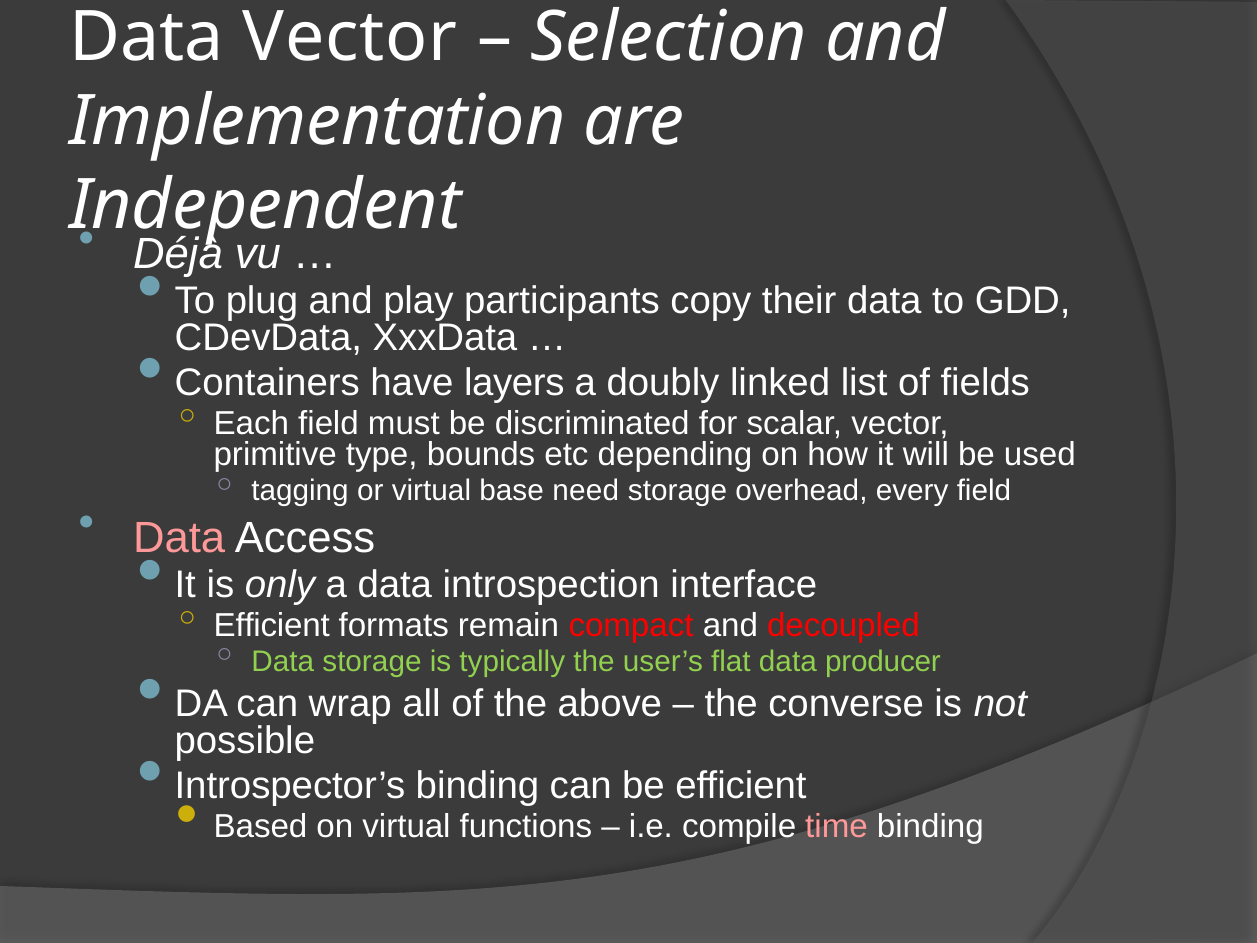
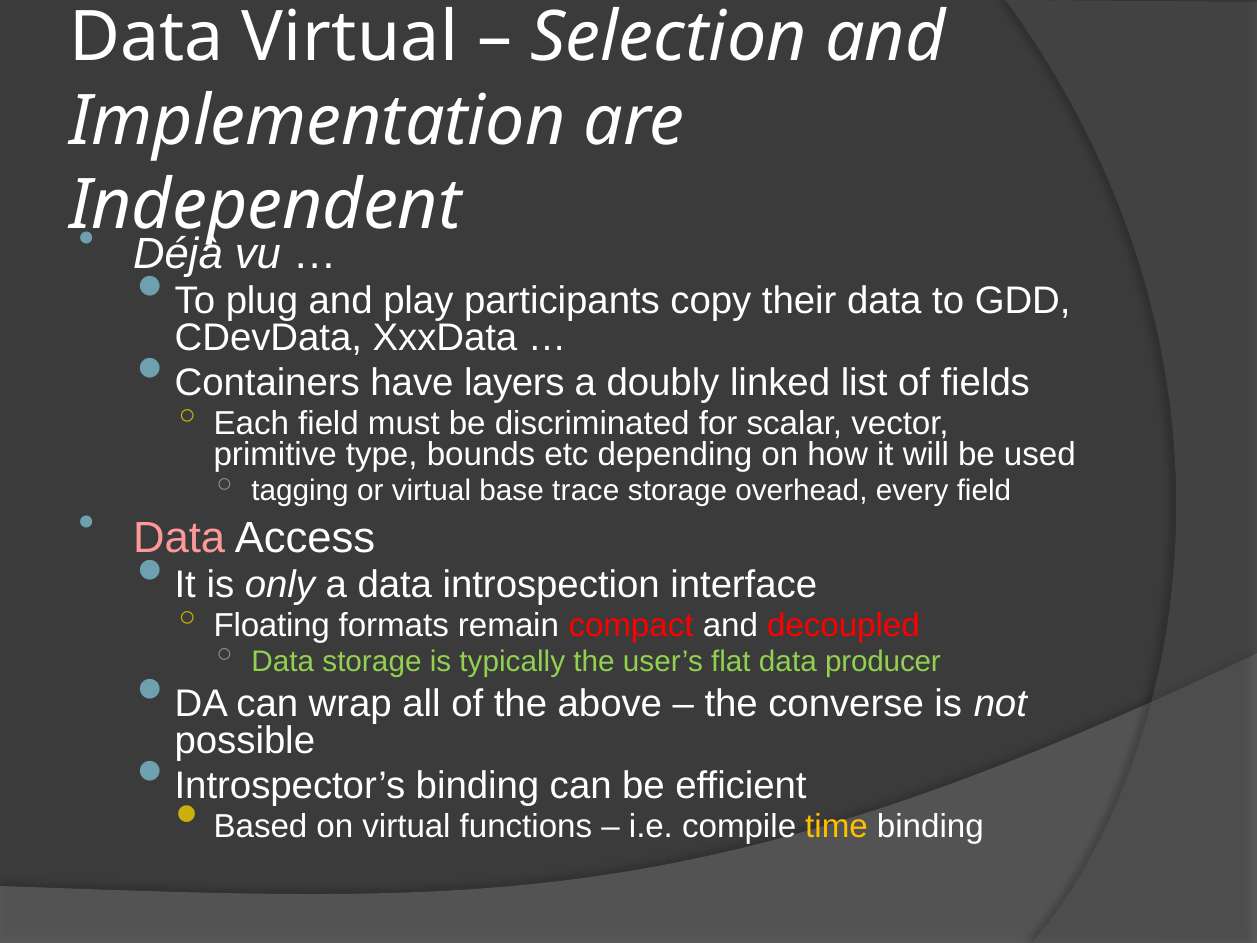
Data Vector: Vector -> Virtual
need: need -> trace
Efficient at (272, 625): Efficient -> Floating
time colour: pink -> yellow
